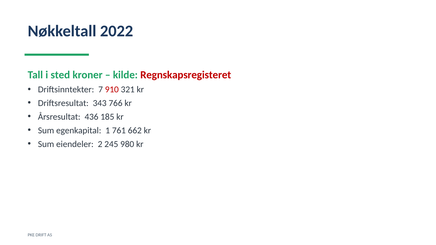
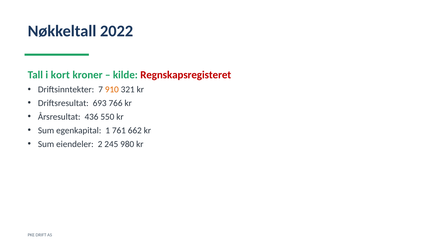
sted: sted -> kort
910 colour: red -> orange
343: 343 -> 693
185: 185 -> 550
